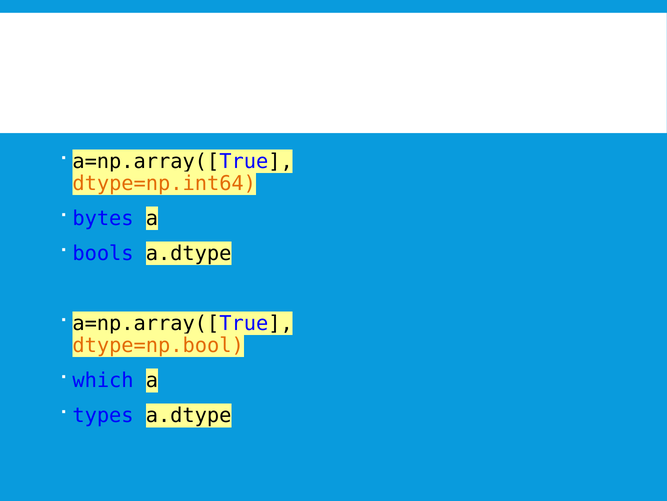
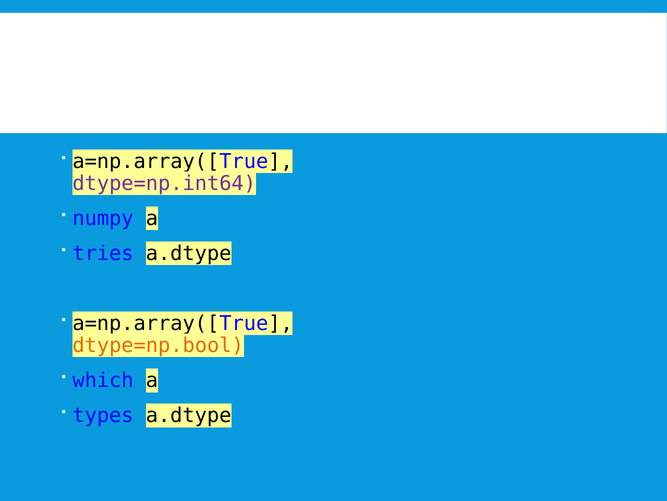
dtype=np.int64 colour: orange -> purple
bytes: bytes -> numpy
bools: bools -> tries
